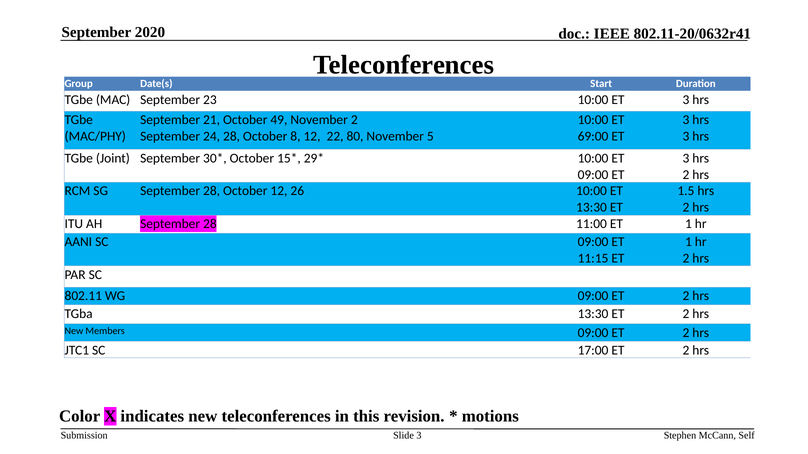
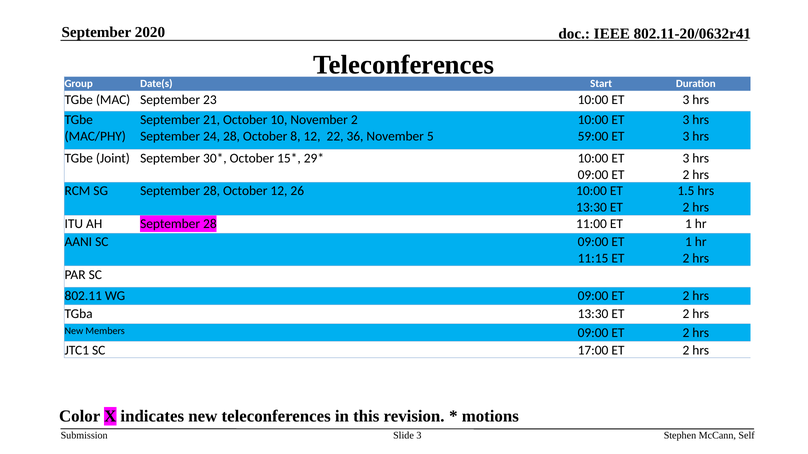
49: 49 -> 10
80: 80 -> 36
69:00: 69:00 -> 59:00
